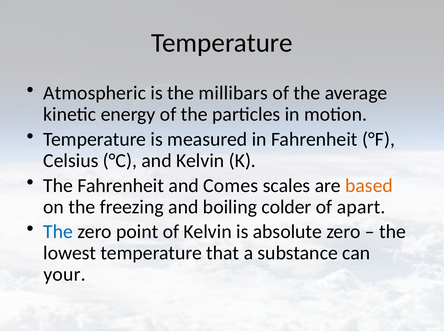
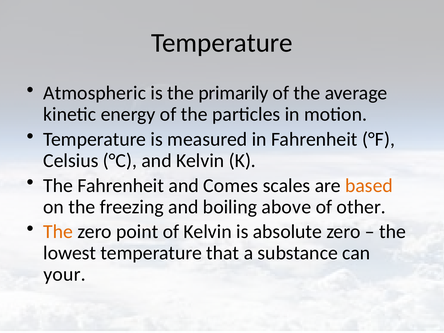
millibars: millibars -> primarily
colder: colder -> above
apart: apart -> other
The at (58, 232) colour: blue -> orange
